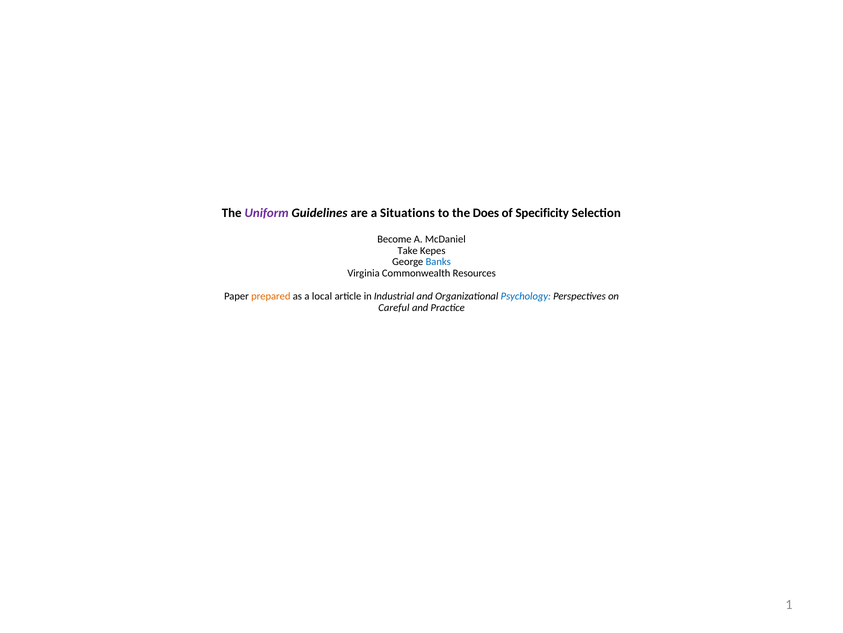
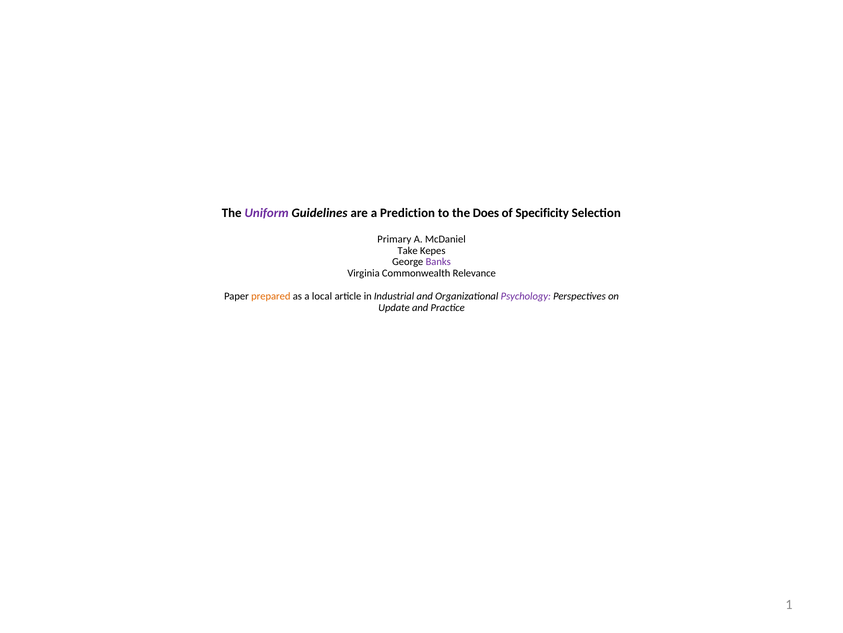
Situations: Situations -> Prediction
Become: Become -> Primary
Banks colour: blue -> purple
Resources: Resources -> Relevance
Psychology colour: blue -> purple
Careful: Careful -> Update
